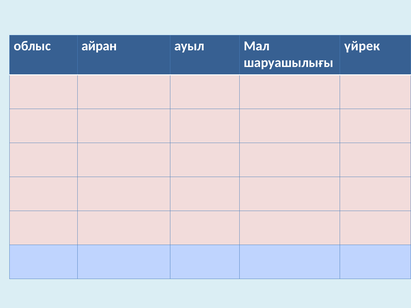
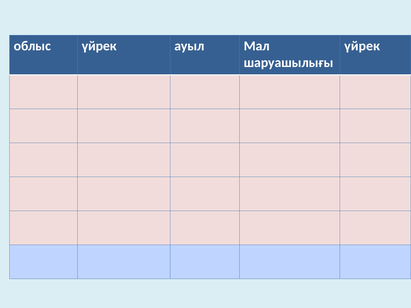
облыс айран: айран -> үйрек
